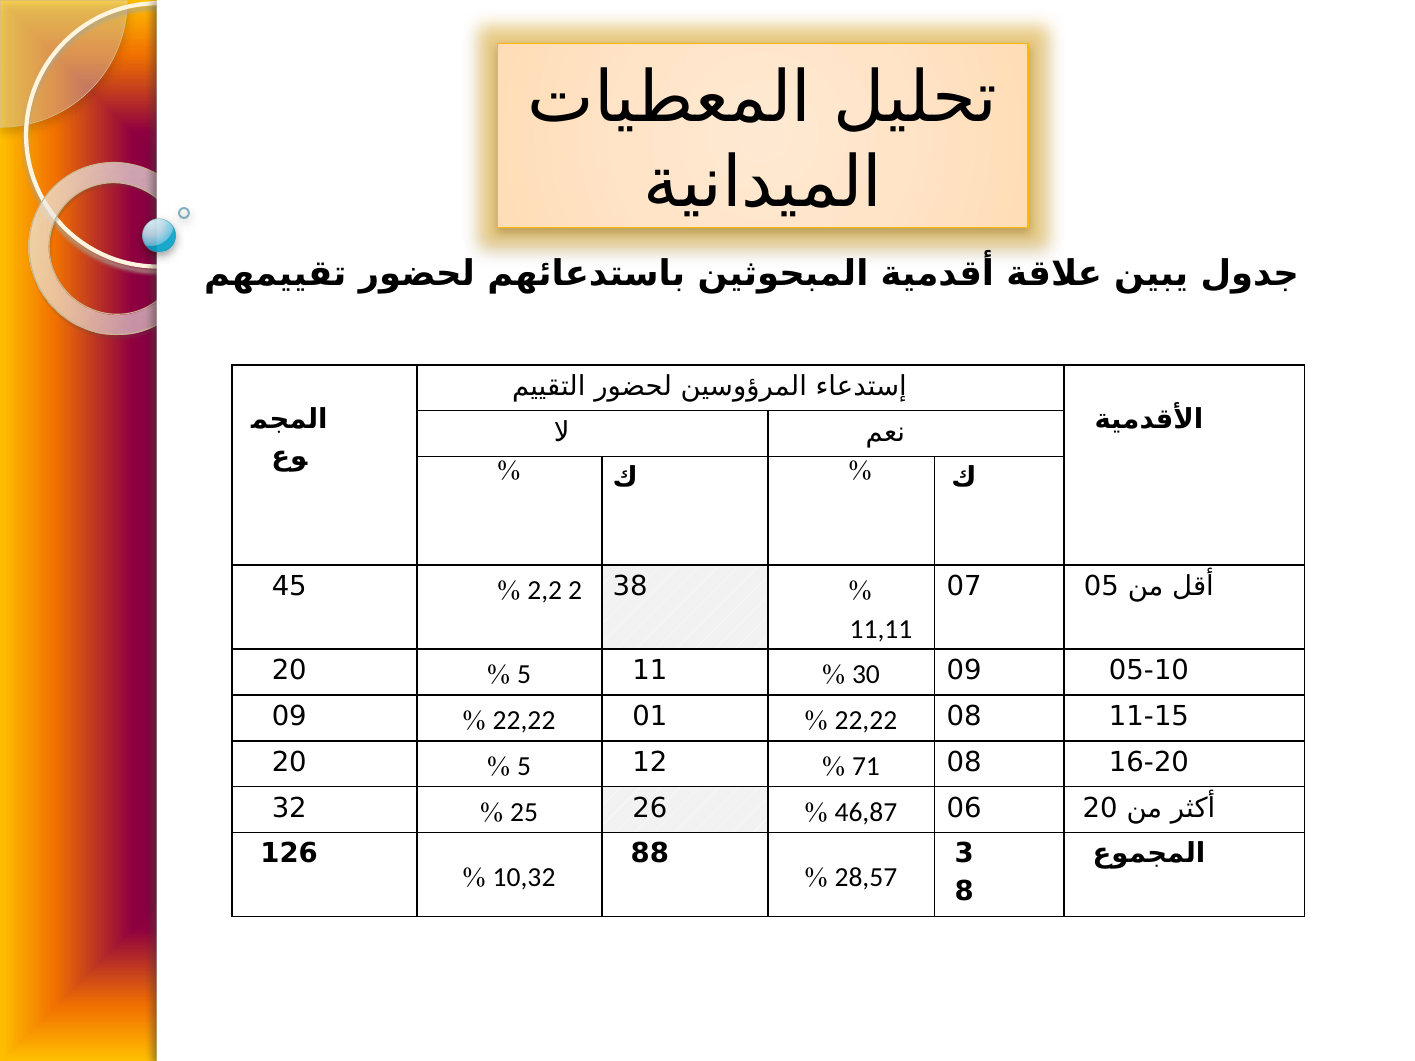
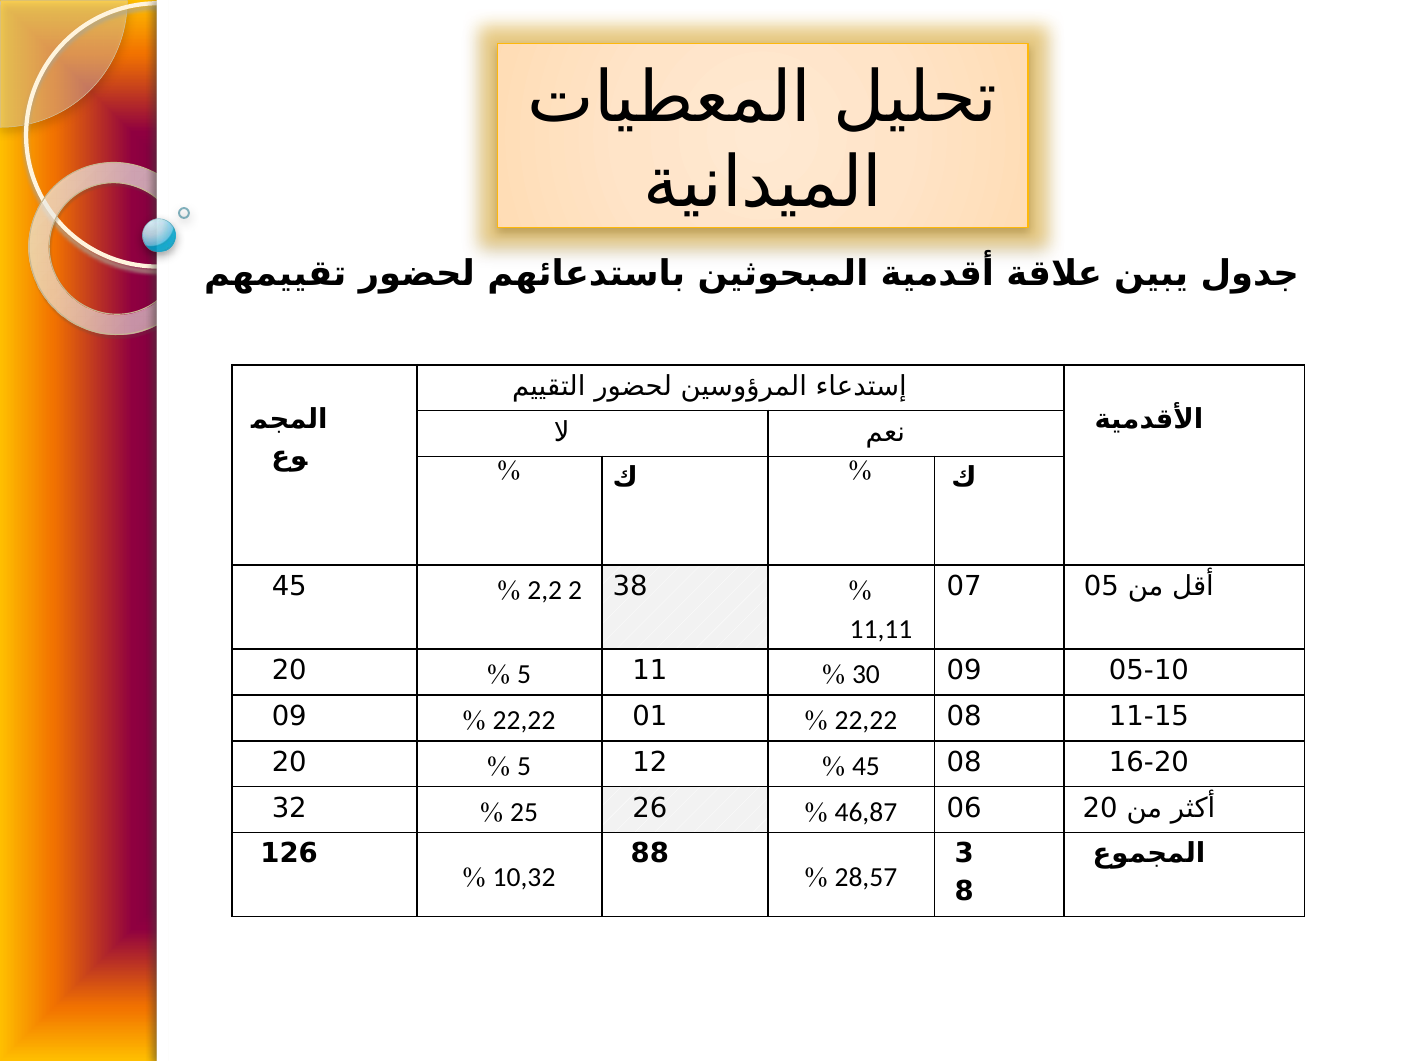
71 at (866, 767): 71 -> 45
